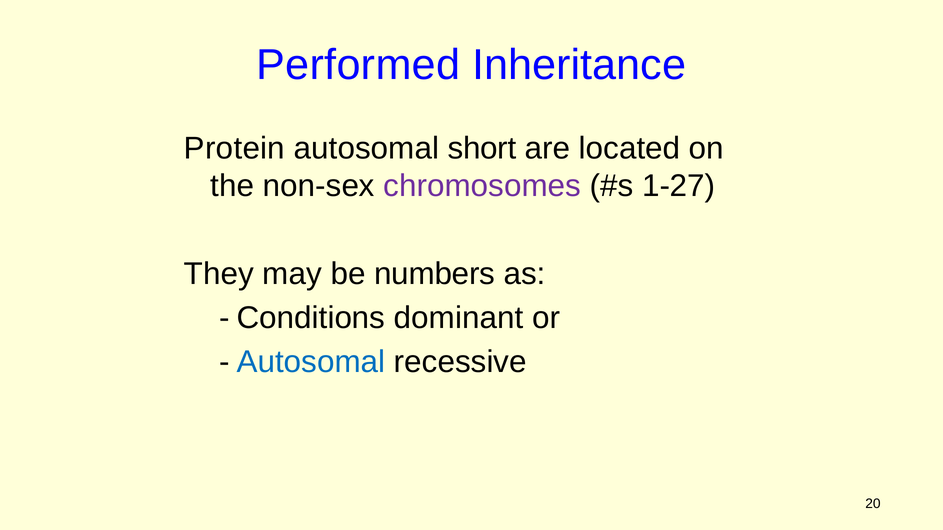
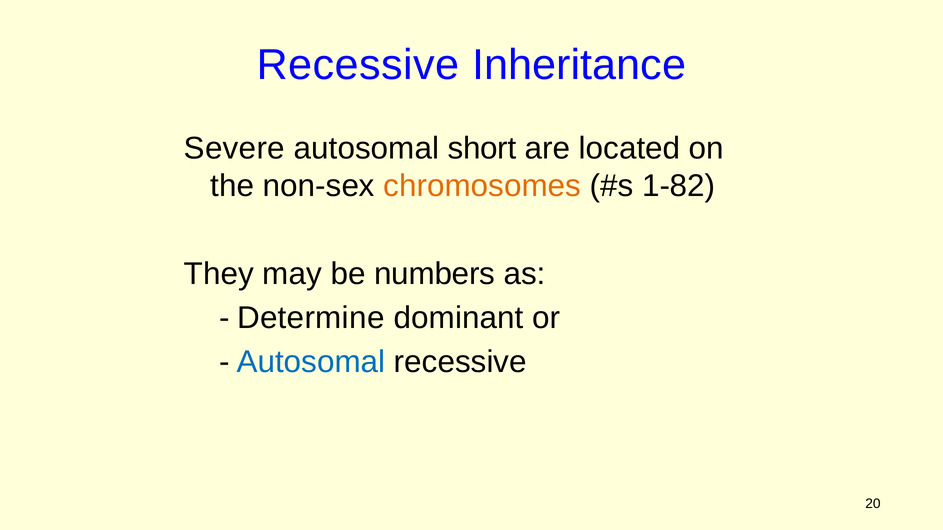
Performed at (358, 65): Performed -> Recessive
Protein: Protein -> Severe
chromosomes colour: purple -> orange
1-27: 1-27 -> 1-82
Conditions: Conditions -> Determine
